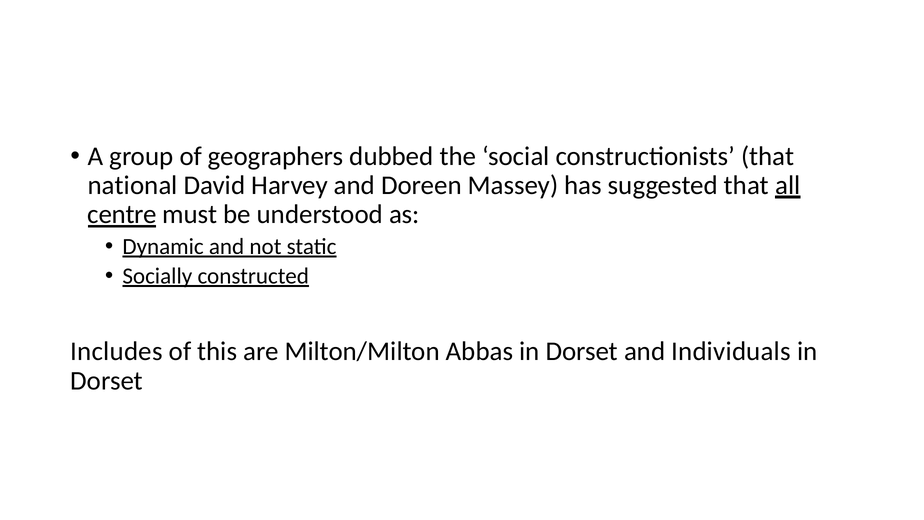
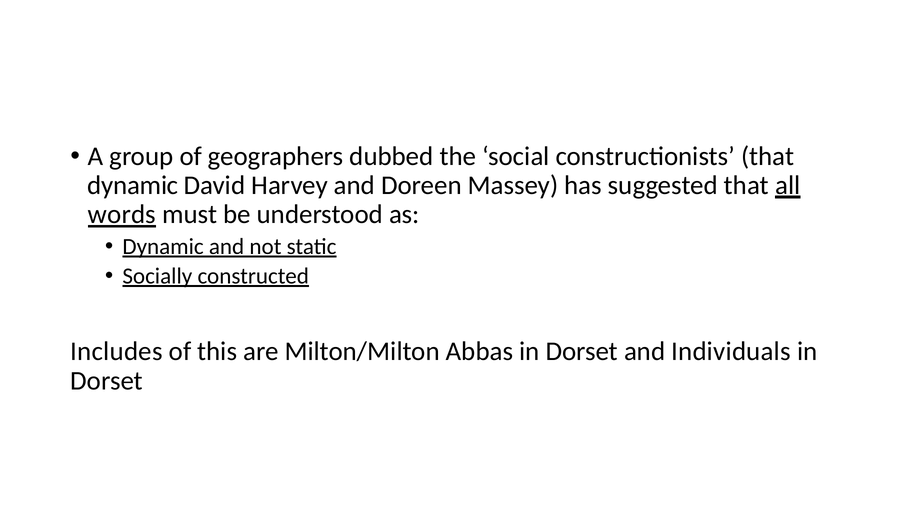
national at (133, 185): national -> dynamic
centre: centre -> words
